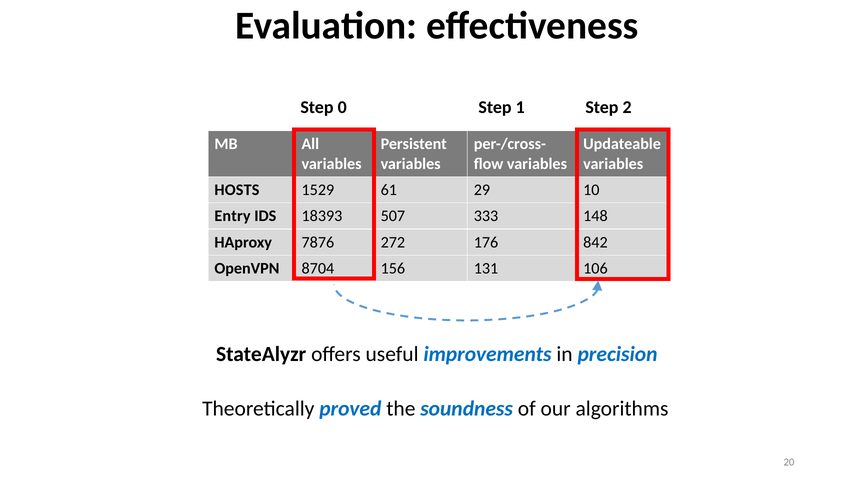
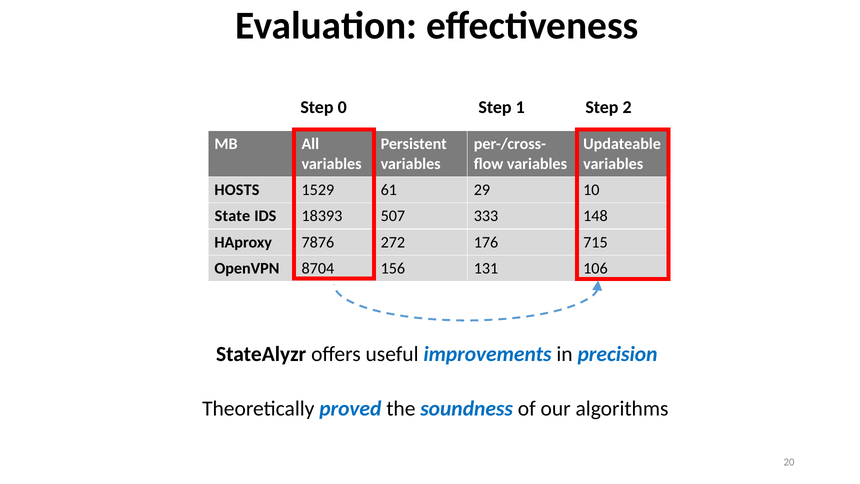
Entry: Entry -> State
842: 842 -> 715
